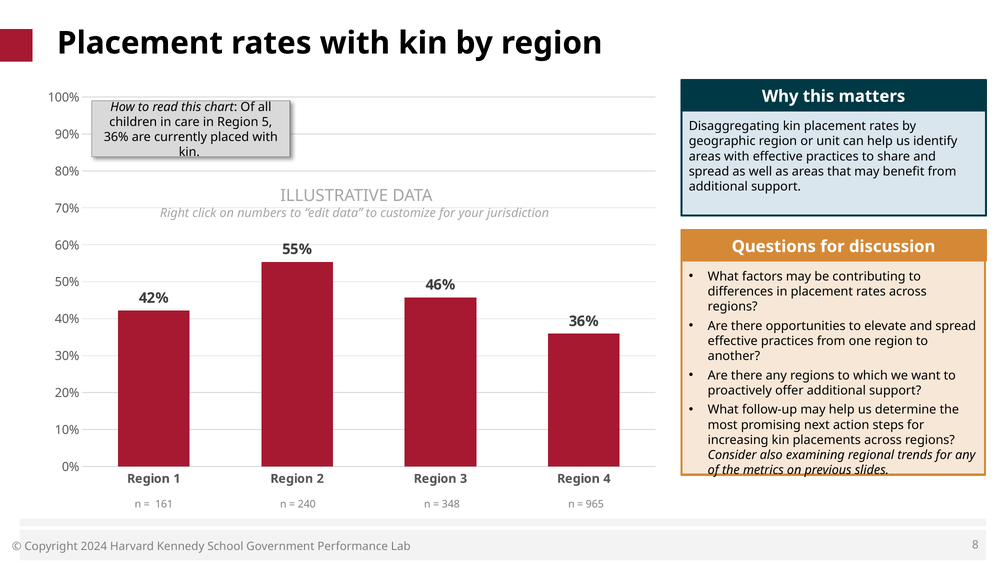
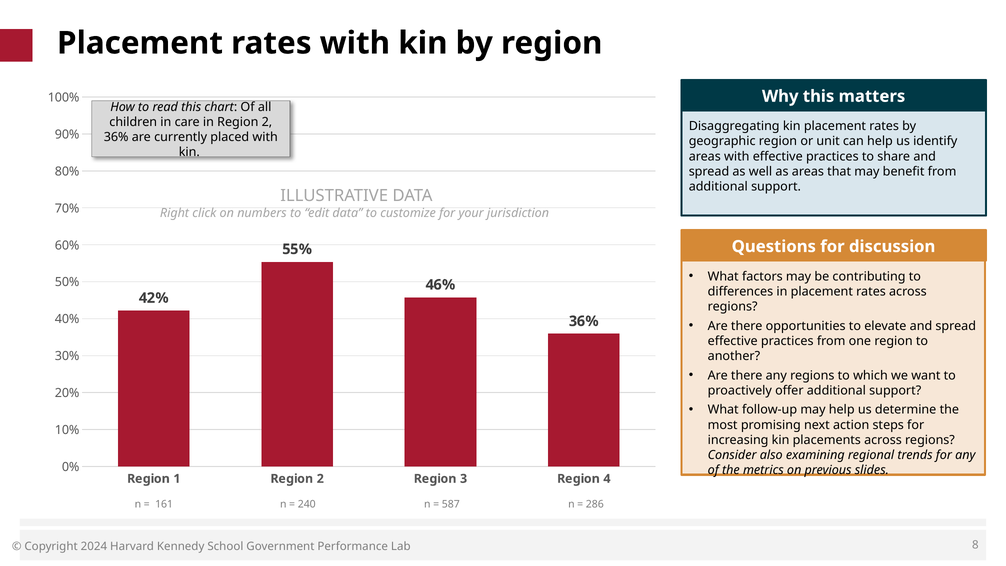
in Region 5: 5 -> 2
348: 348 -> 587
965: 965 -> 286
